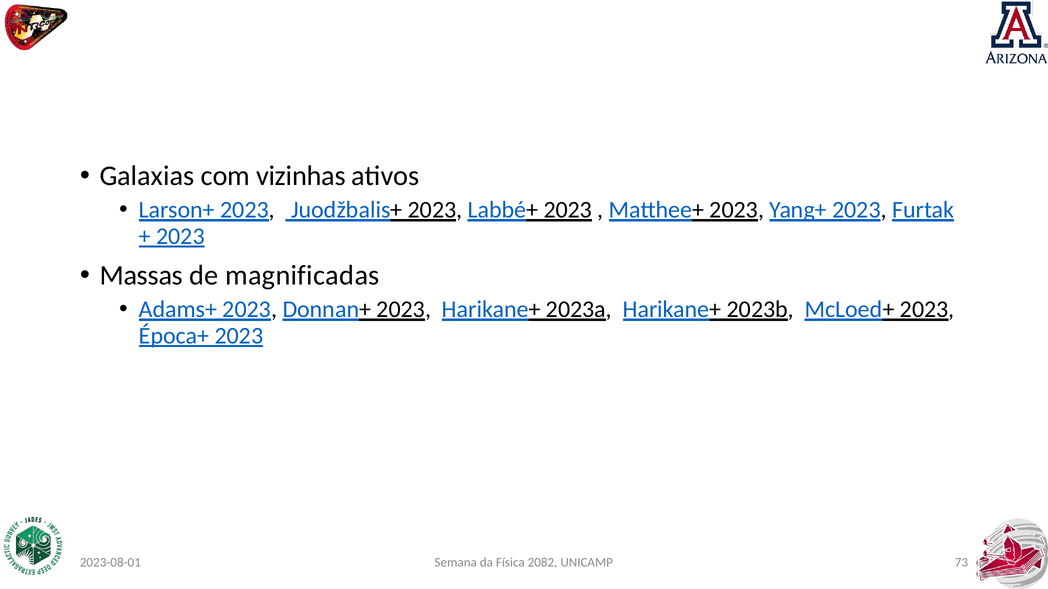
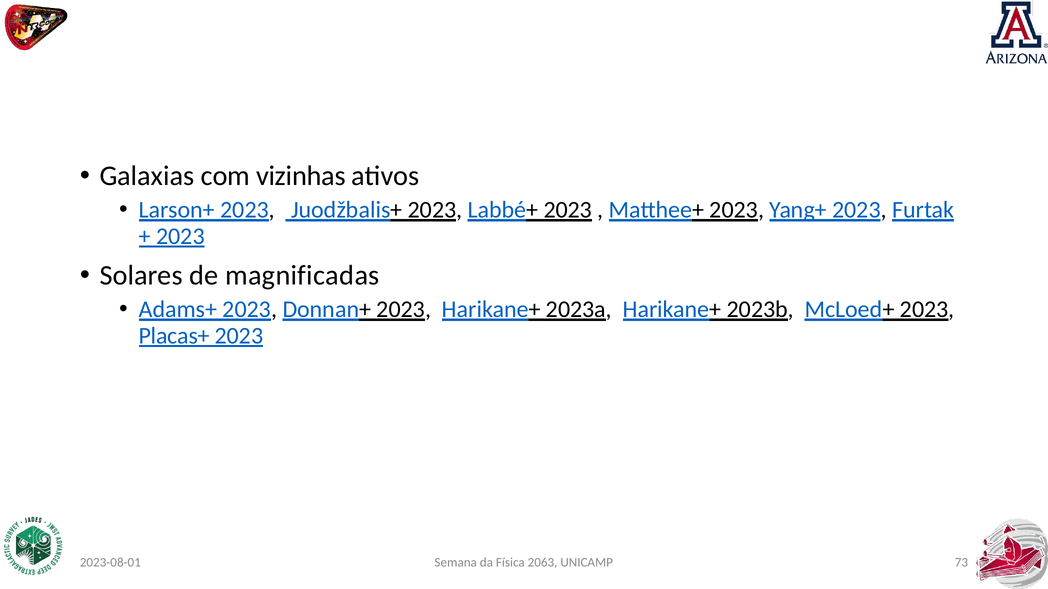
Massas: Massas -> Solares
Época+: Época+ -> Placas+
2082: 2082 -> 2063
